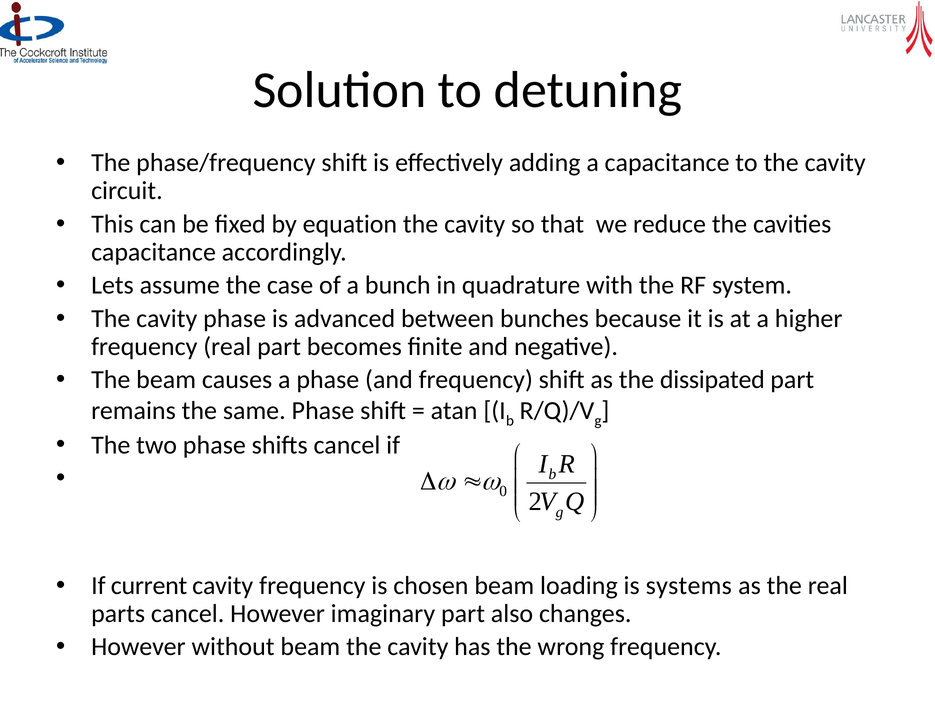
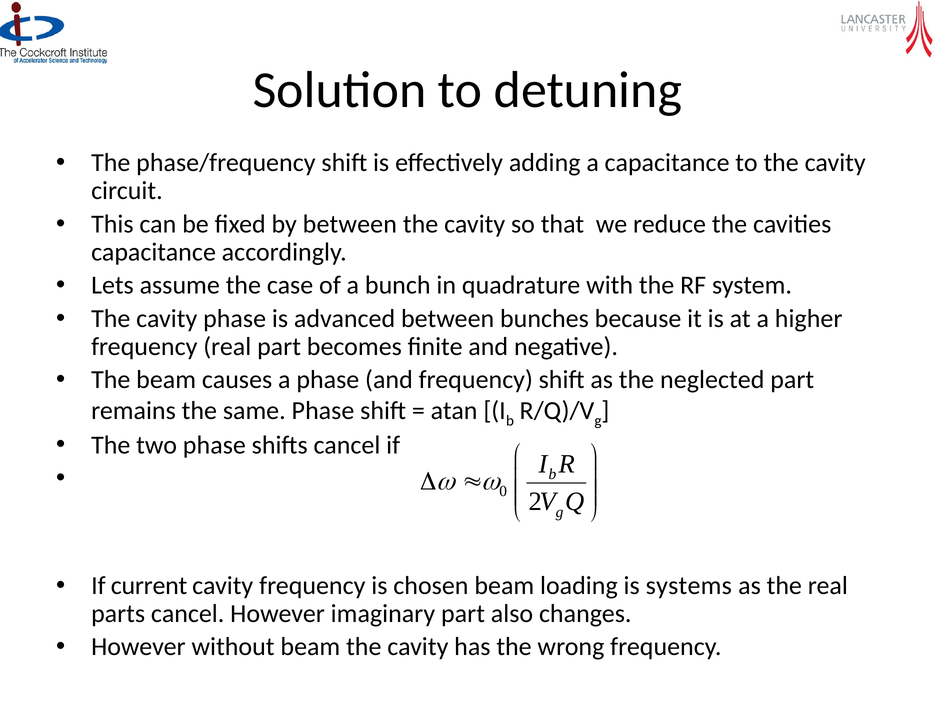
by equation: equation -> between
dissipated: dissipated -> neglected
